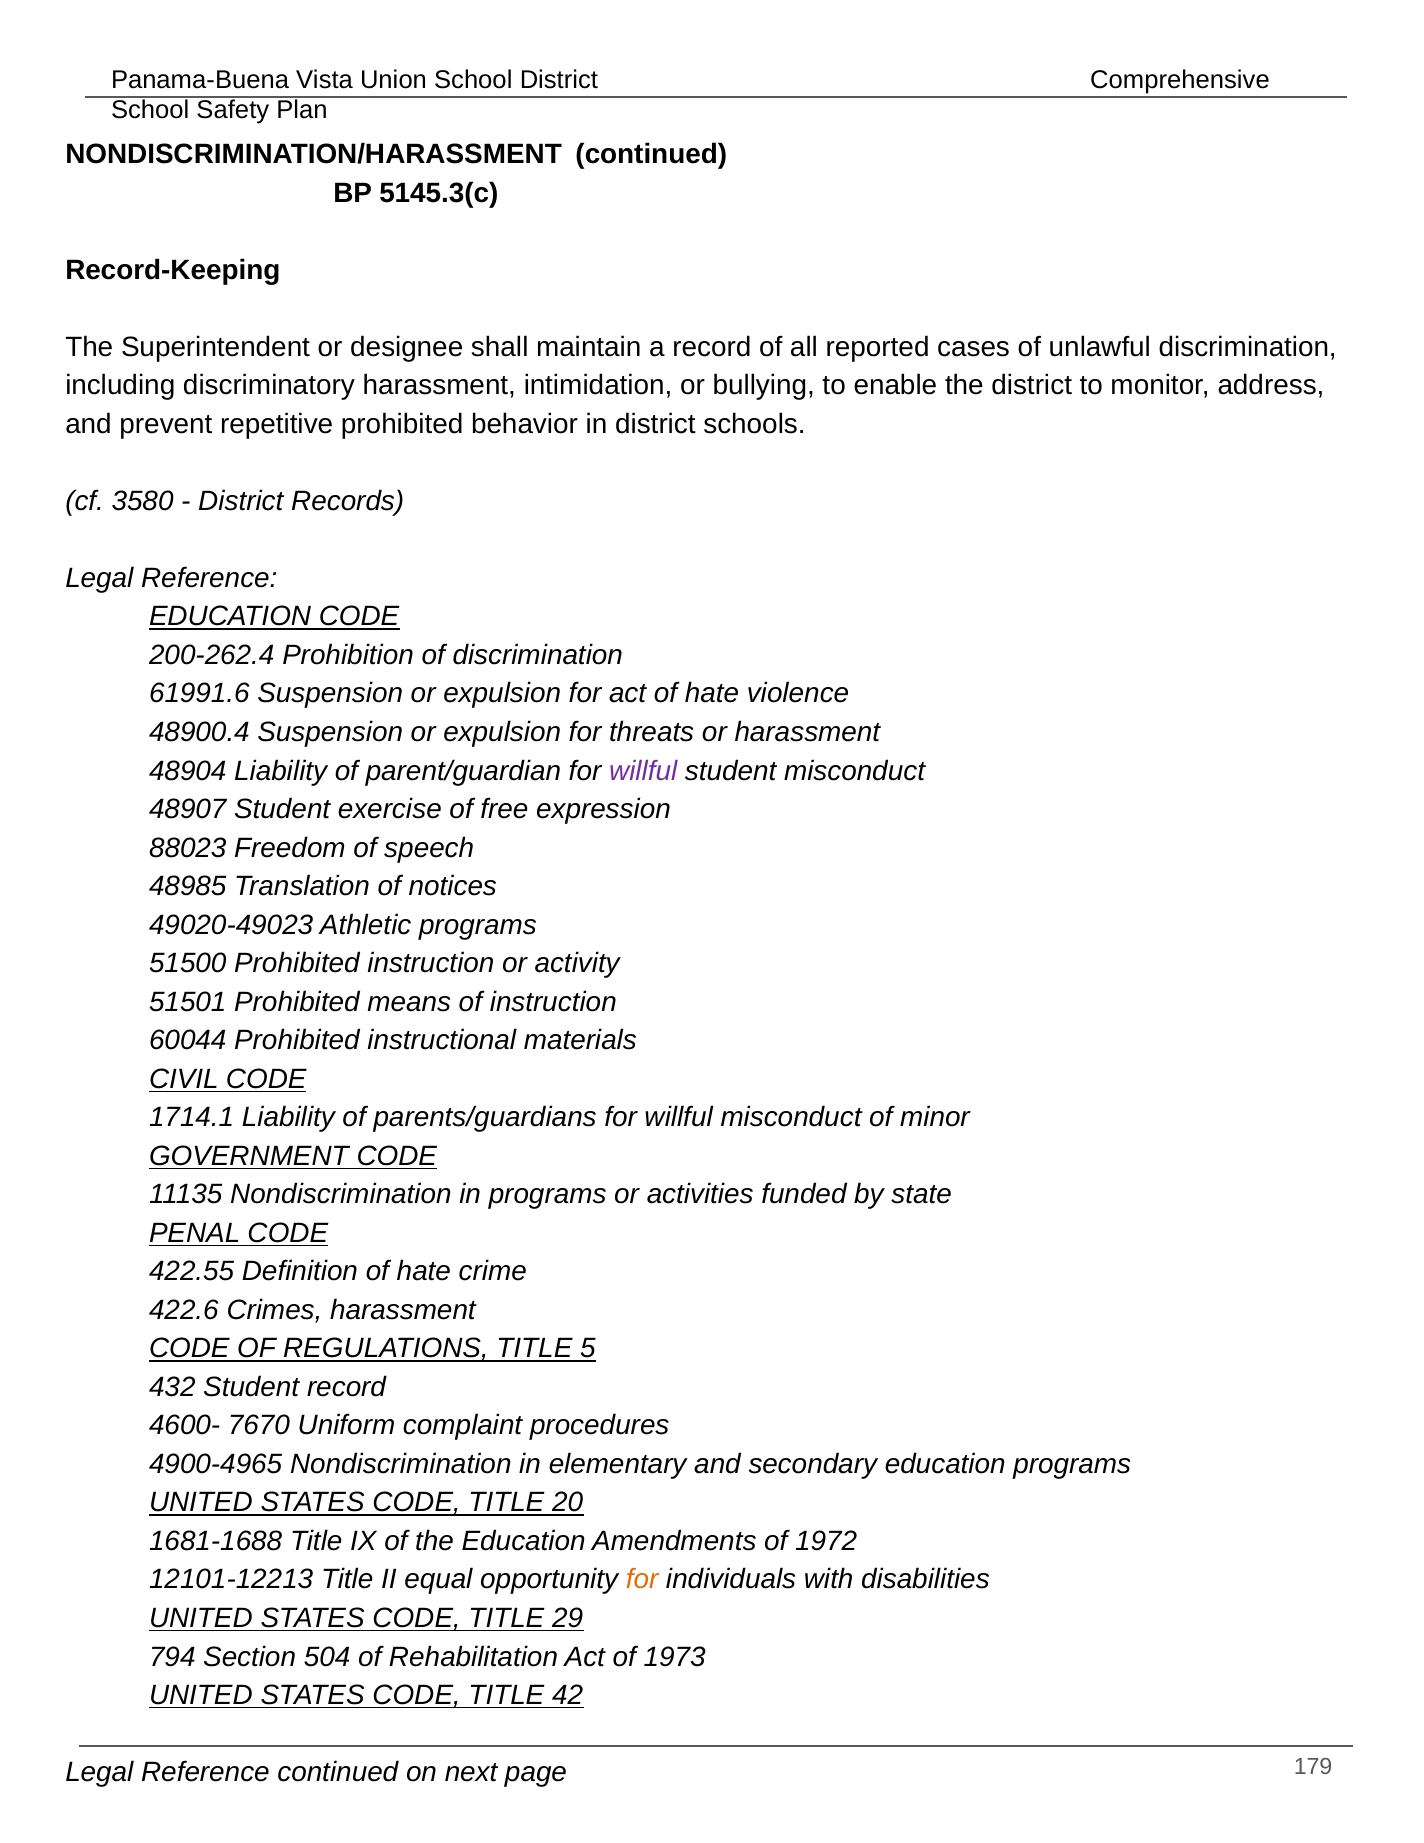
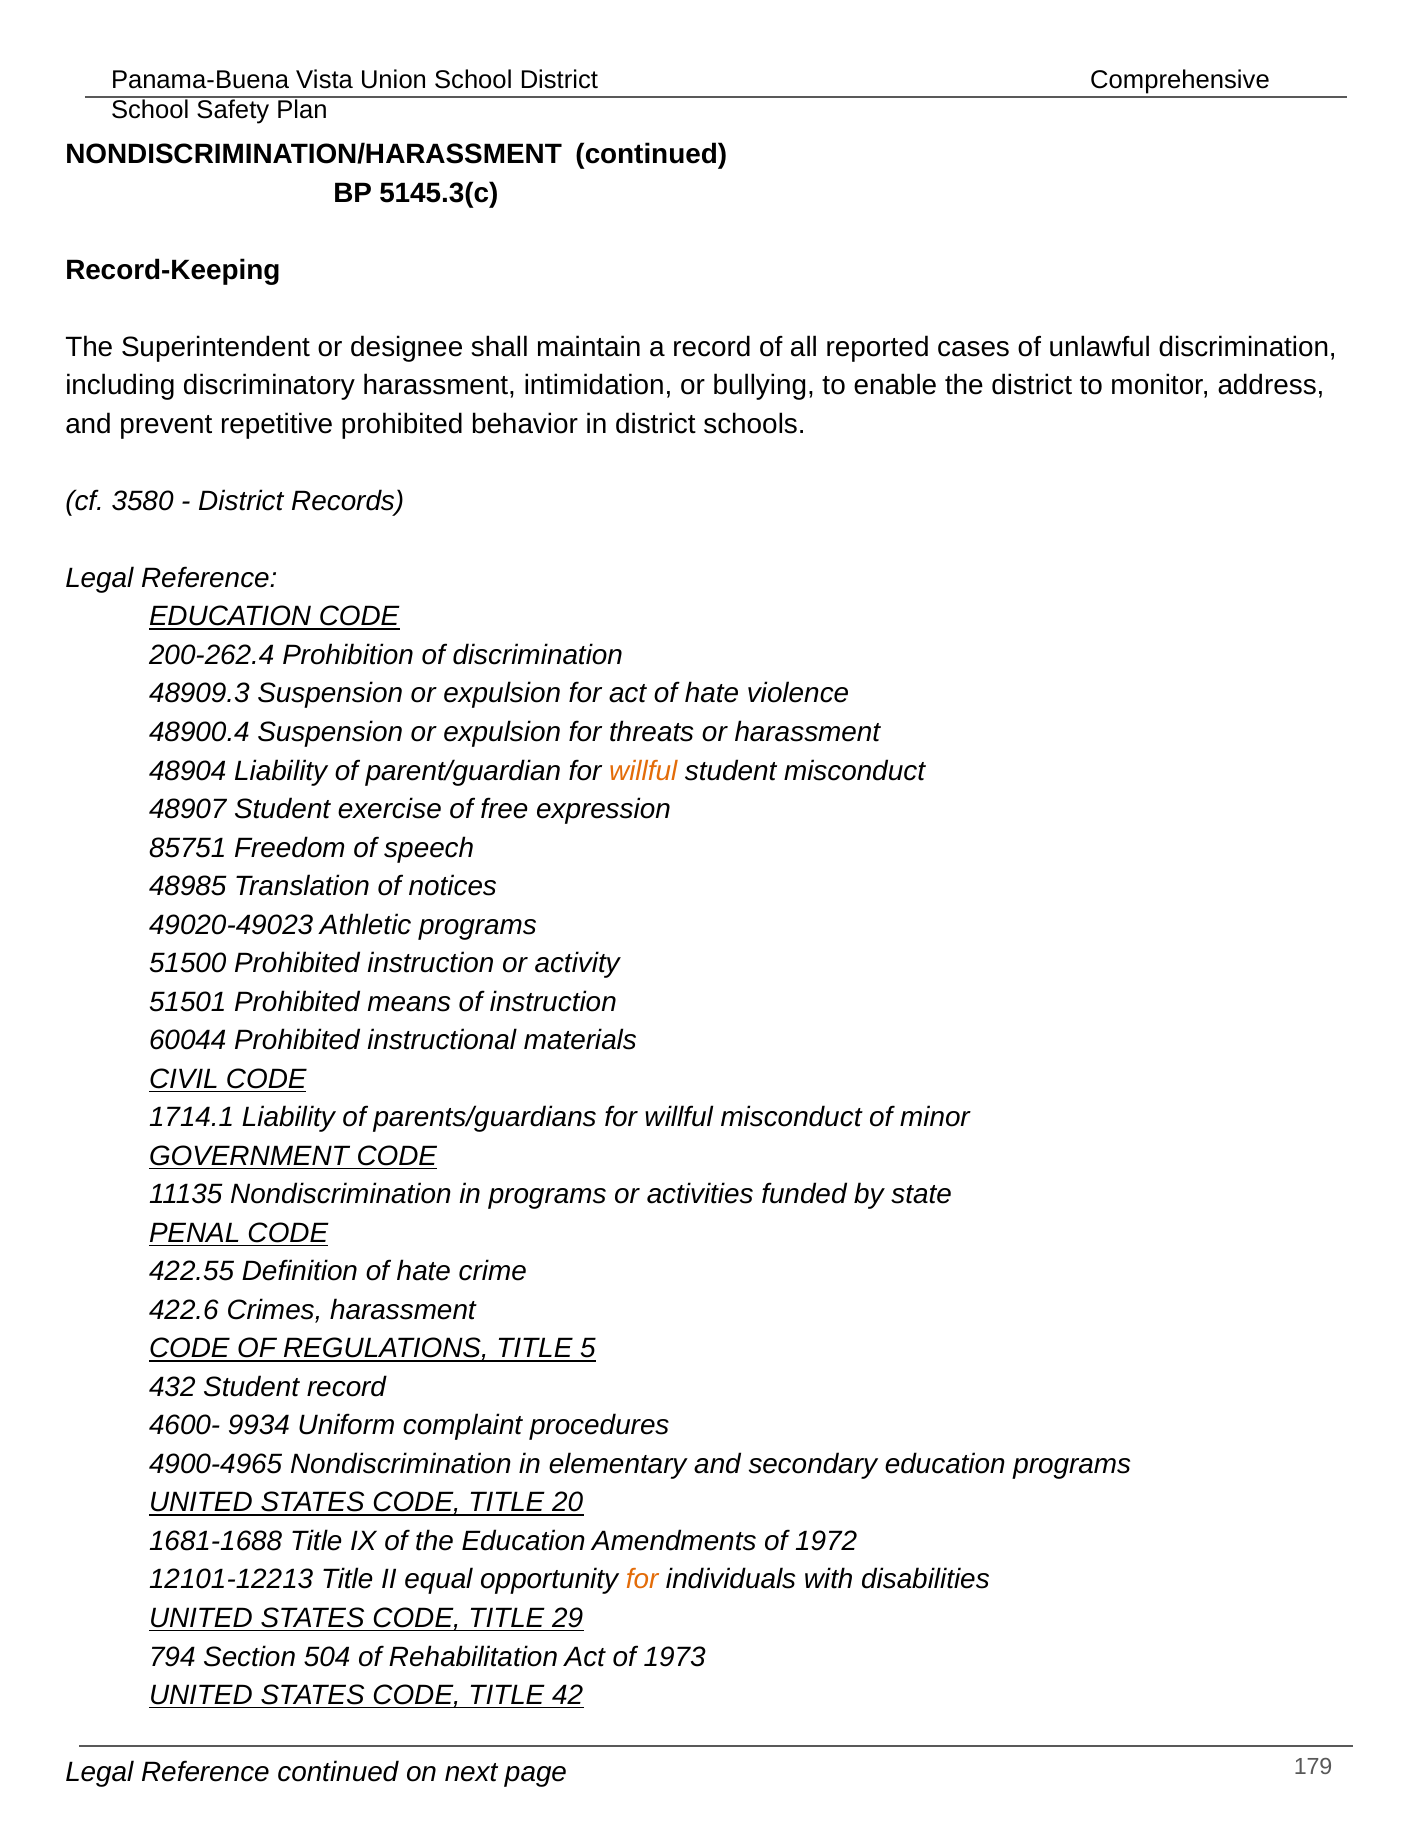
61991.6: 61991.6 -> 48909.3
willful at (643, 771) colour: purple -> orange
88023: 88023 -> 85751
7670: 7670 -> 9934
